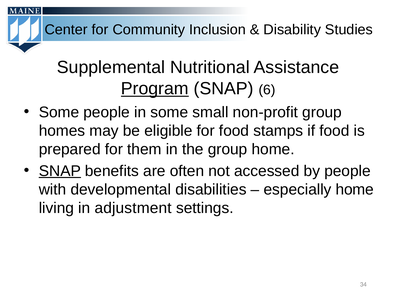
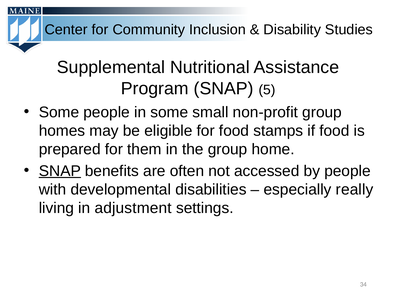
Program underline: present -> none
6: 6 -> 5
especially home: home -> really
